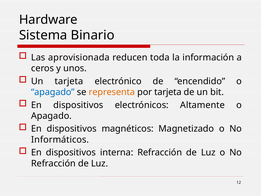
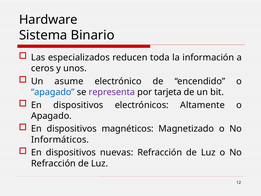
aprovisionada: aprovisionada -> especializados
Un tarjeta: tarjeta -> asume
representa colour: orange -> purple
interna: interna -> nuevas
